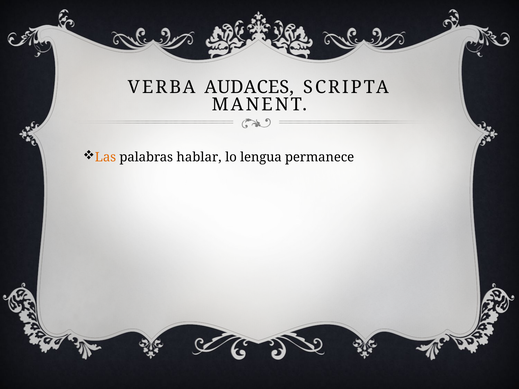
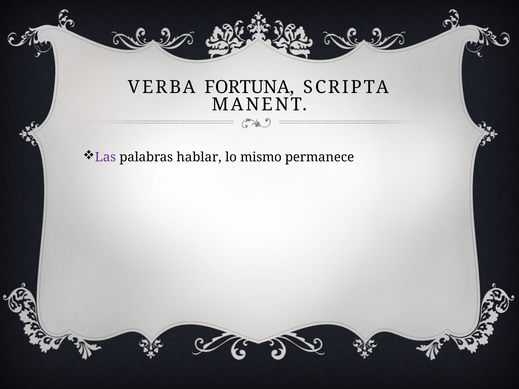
AUDACES: AUDACES -> FORTUNA
Las colour: orange -> purple
lengua: lengua -> mismo
